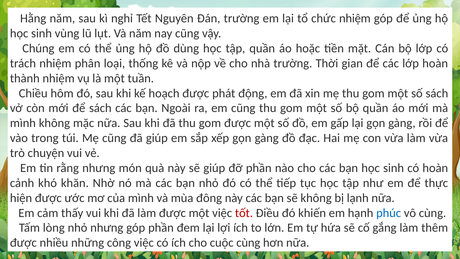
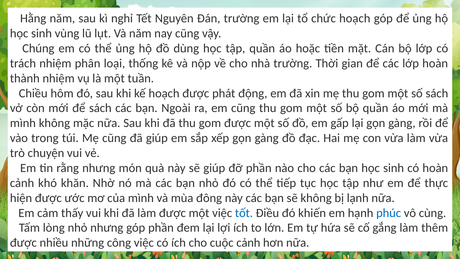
chức nhiệm: nhiệm -> hoạch
tốt colour: red -> blue
cuộc cùng: cùng -> cảnh
